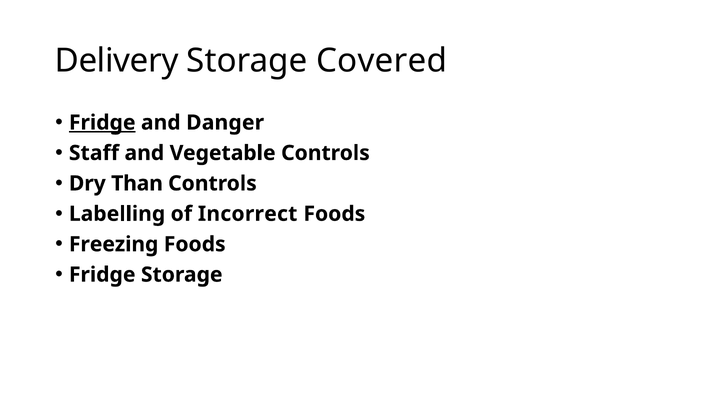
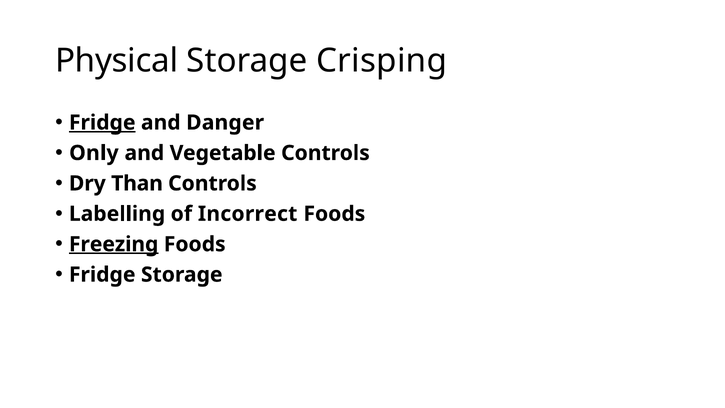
Delivery: Delivery -> Physical
Covered: Covered -> Crisping
Staff: Staff -> Only
Freezing underline: none -> present
